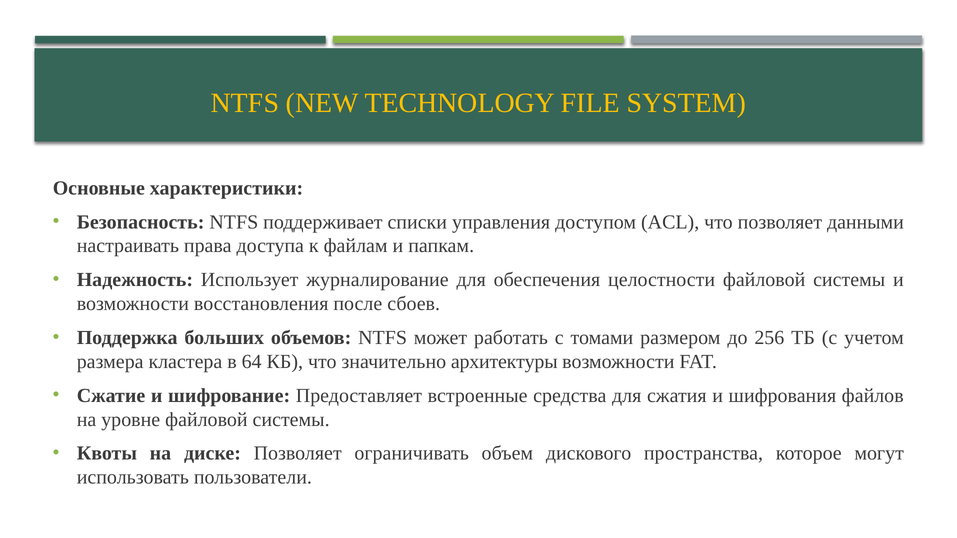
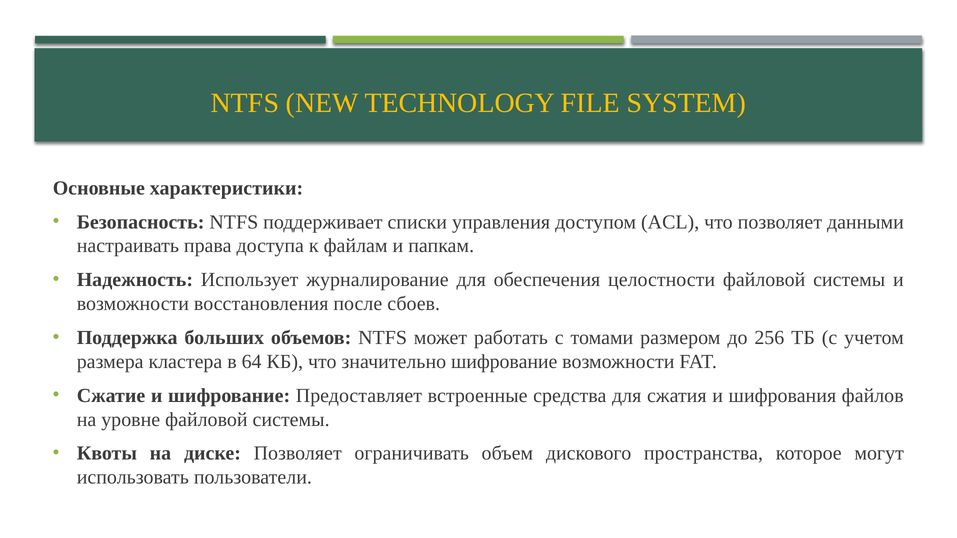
значительно архитектуры: архитектуры -> шифрование
